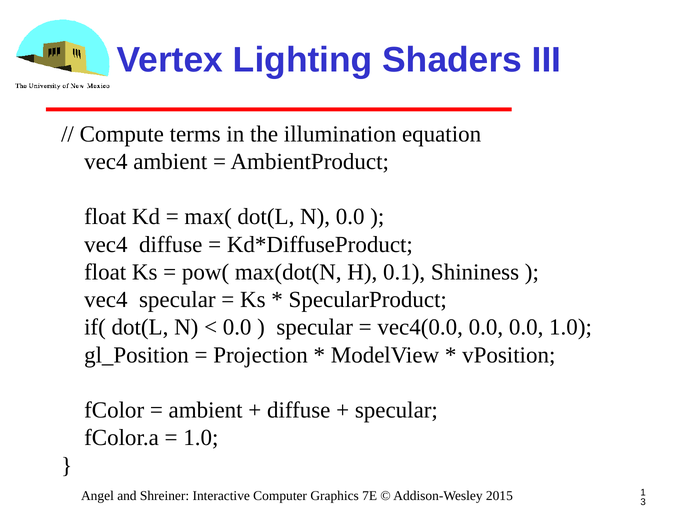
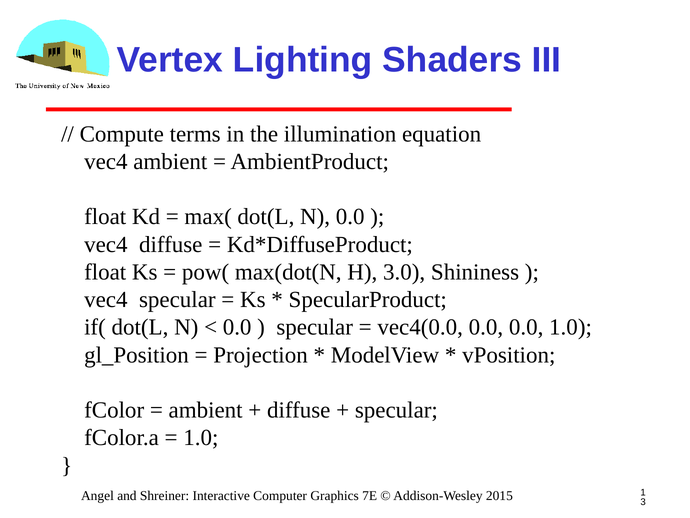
0.1: 0.1 -> 3.0
